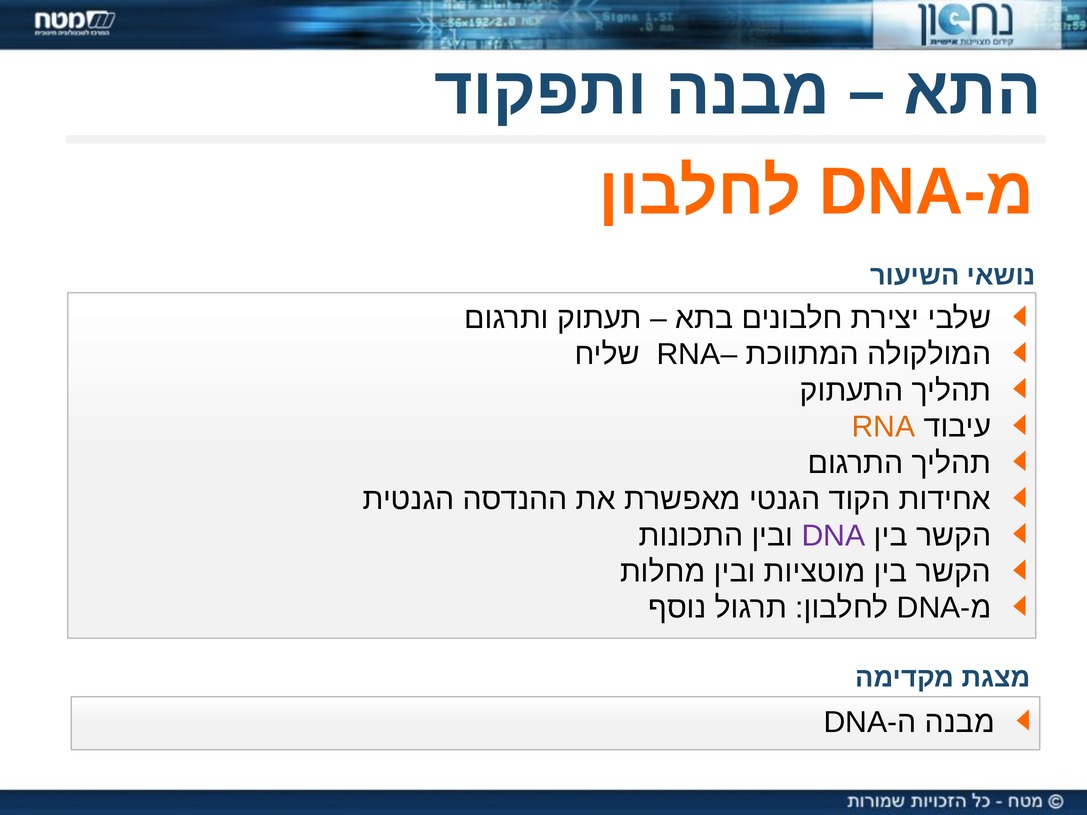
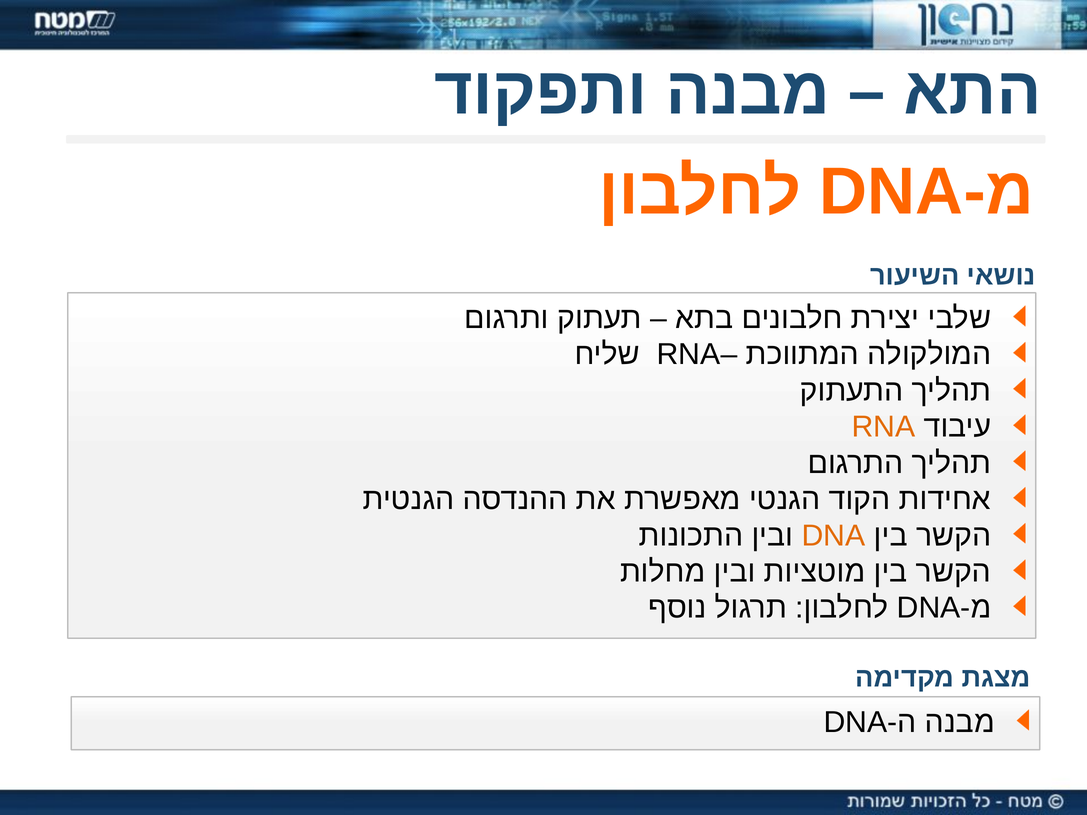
DNA at (834, 536) colour: purple -> orange
